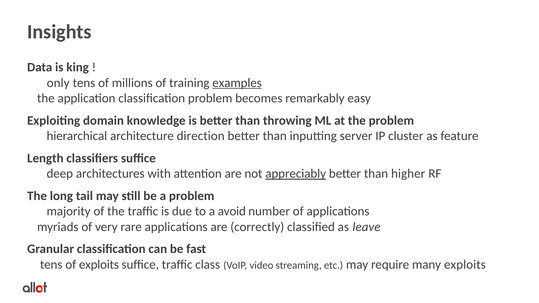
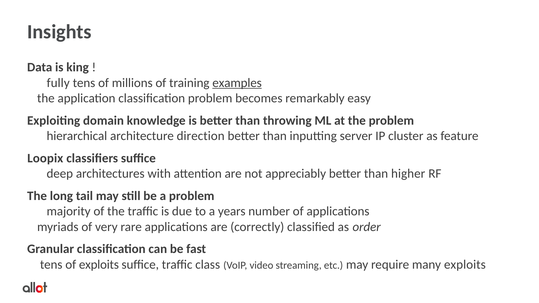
only: only -> fully
Length: Length -> Loopix
appreciably underline: present -> none
avoid: avoid -> years
leave: leave -> order
